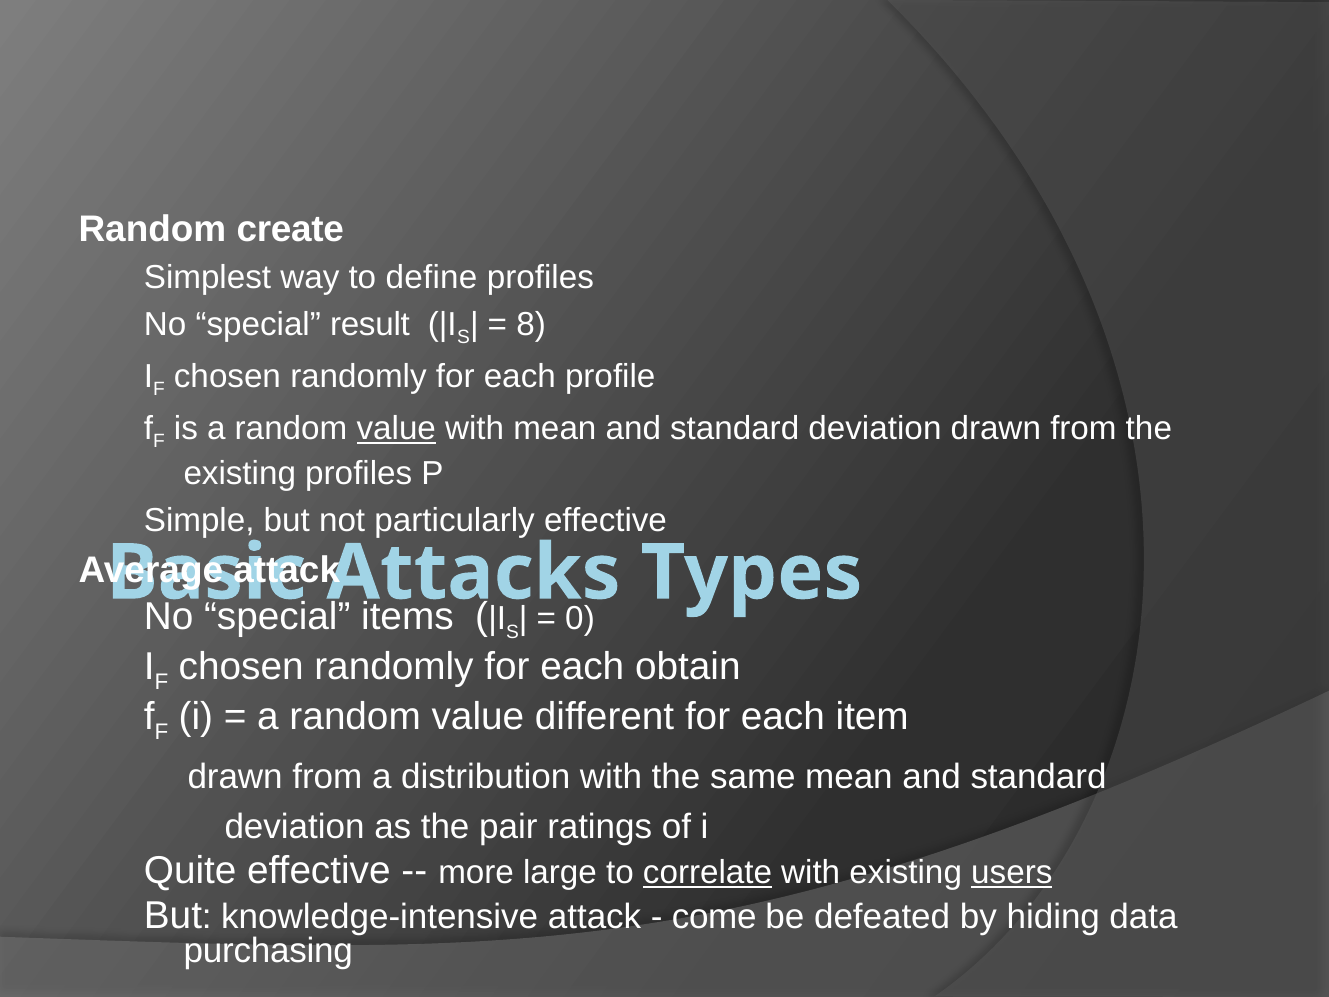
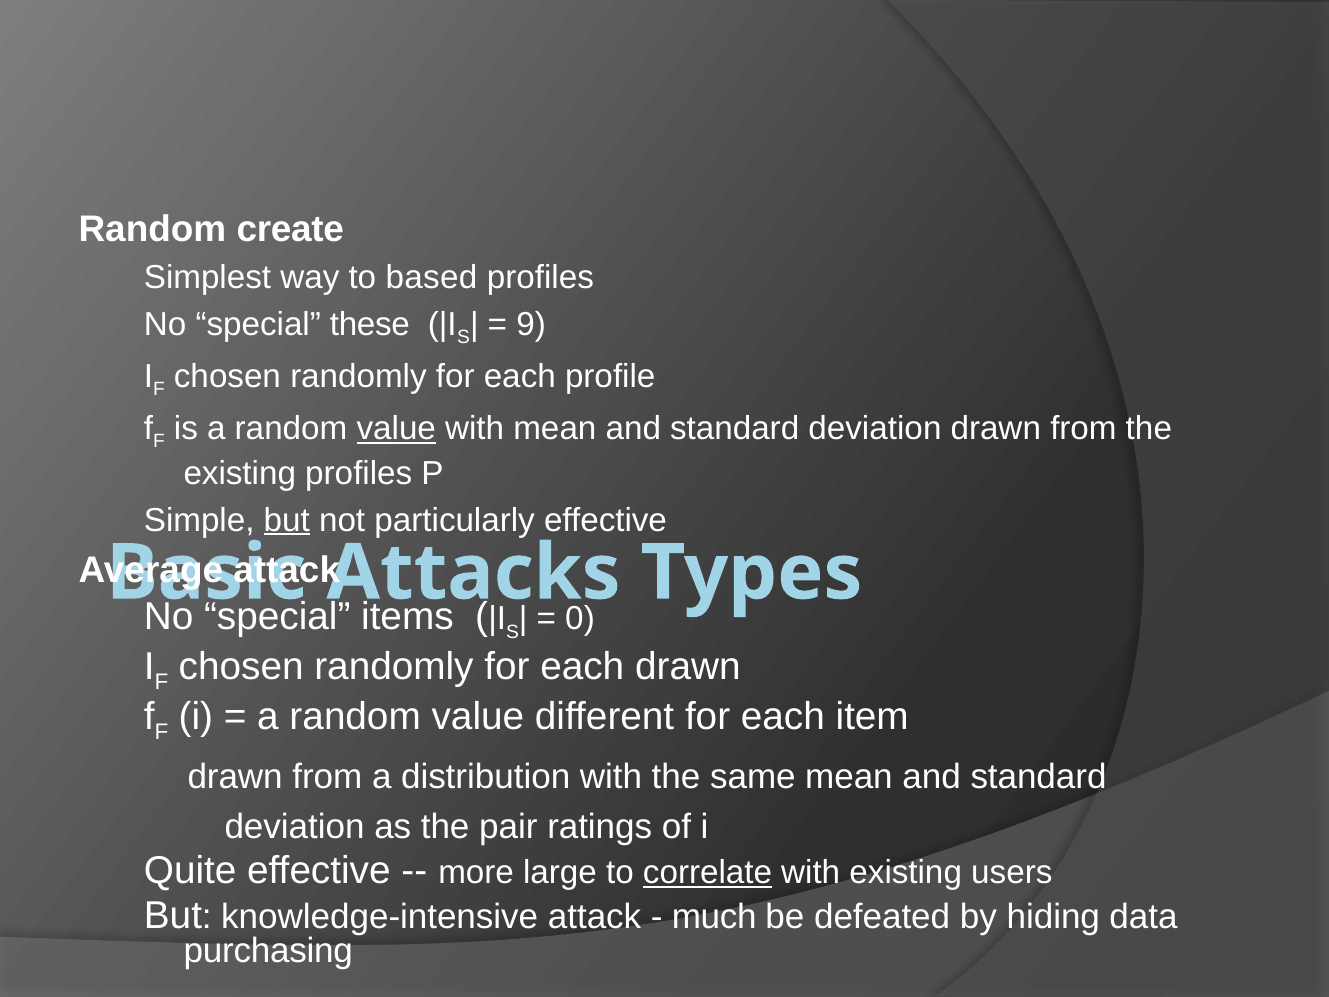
define: define -> based
result: result -> these
8: 8 -> 9
but at (287, 520) underline: none -> present
each obtain: obtain -> drawn
users underline: present -> none
come: come -> much
